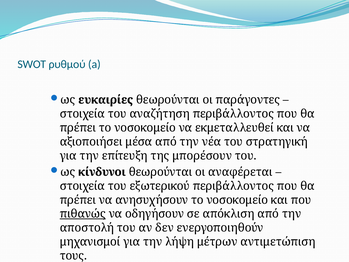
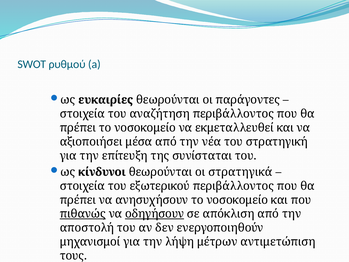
μπορέσουν: μπορέσουν -> συνίσταται
αναφέρεται: αναφέρεται -> στρατηγικά
οδηγήσουν underline: none -> present
